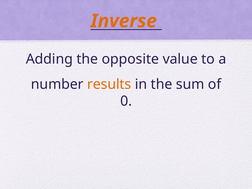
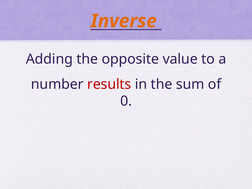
results colour: orange -> red
